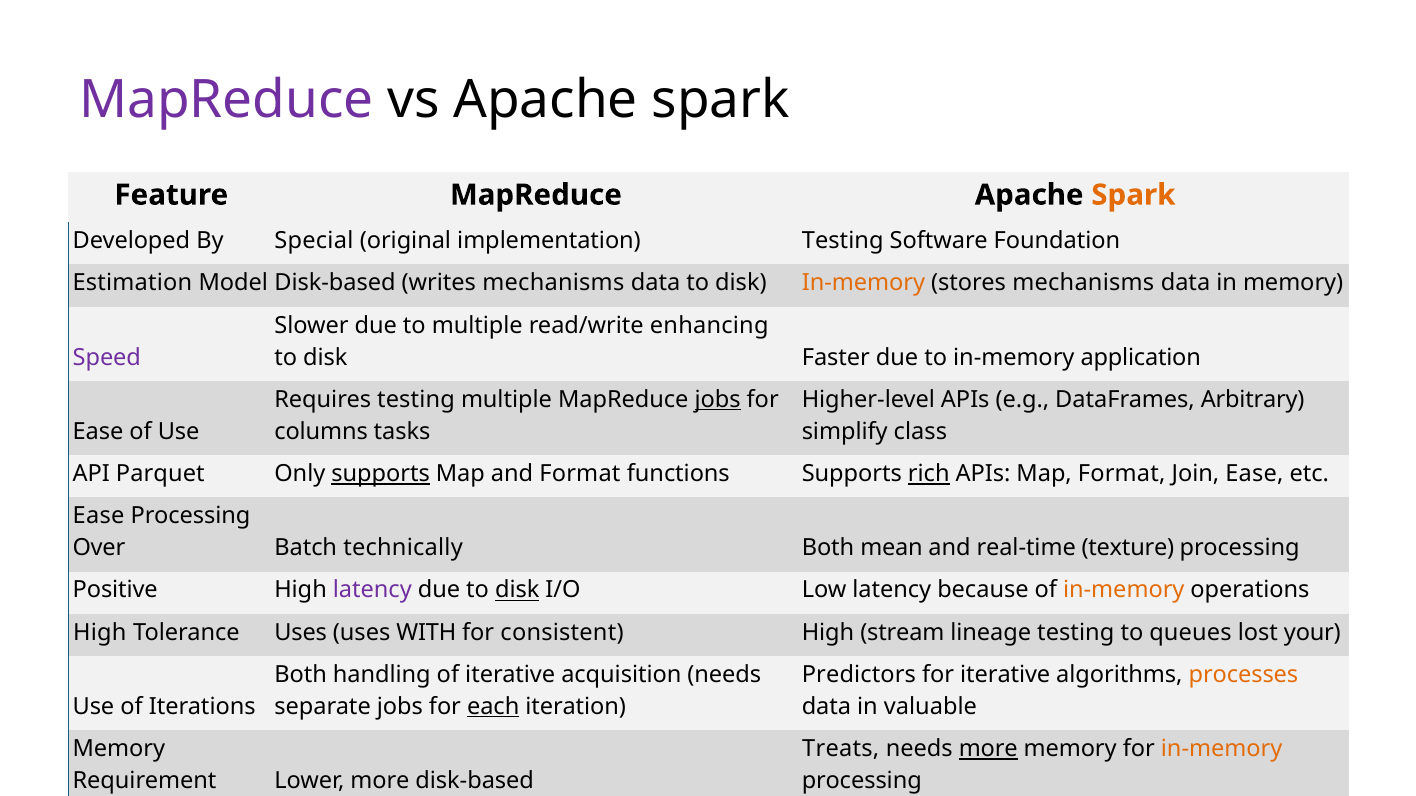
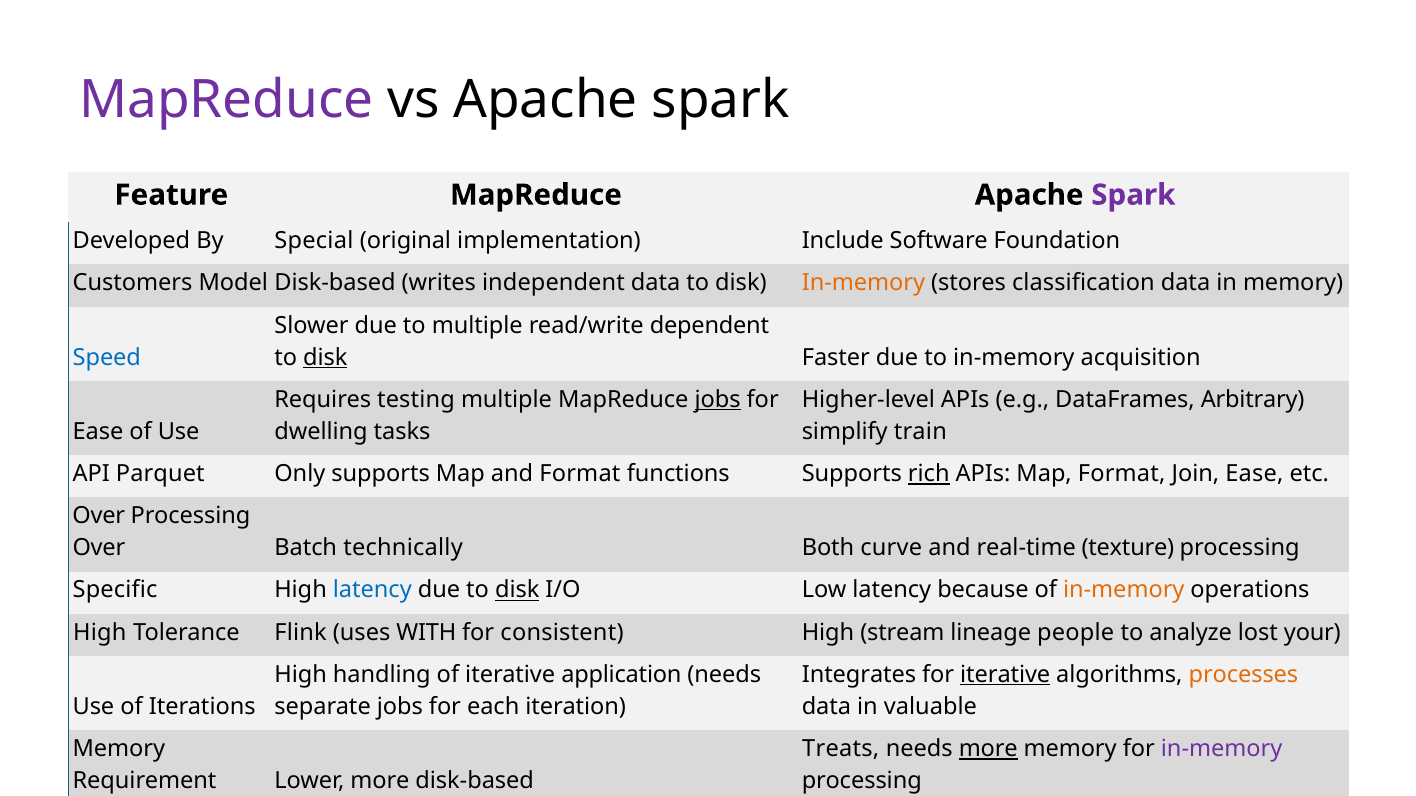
Spark at (1133, 195) colour: orange -> purple
implementation Testing: Testing -> Include
Estimation: Estimation -> Customers
writes mechanisms: mechanisms -> independent
stores mechanisms: mechanisms -> classification
enhancing: enhancing -> dependent
Speed colour: purple -> blue
disk at (325, 357) underline: none -> present
application: application -> acquisition
columns: columns -> dwelling
class: class -> train
supports at (381, 474) underline: present -> none
Ease at (99, 516): Ease -> Over
mean: mean -> curve
Positive: Positive -> Specific
latency at (372, 590) colour: purple -> blue
Tolerance Uses: Uses -> Flink
lineage testing: testing -> people
queues: queues -> analyze
Both at (301, 675): Both -> High
acquisition: acquisition -> application
Predictors: Predictors -> Integrates
iterative at (1005, 675) underline: none -> present
each underline: present -> none
in-memory at (1222, 749) colour: orange -> purple
